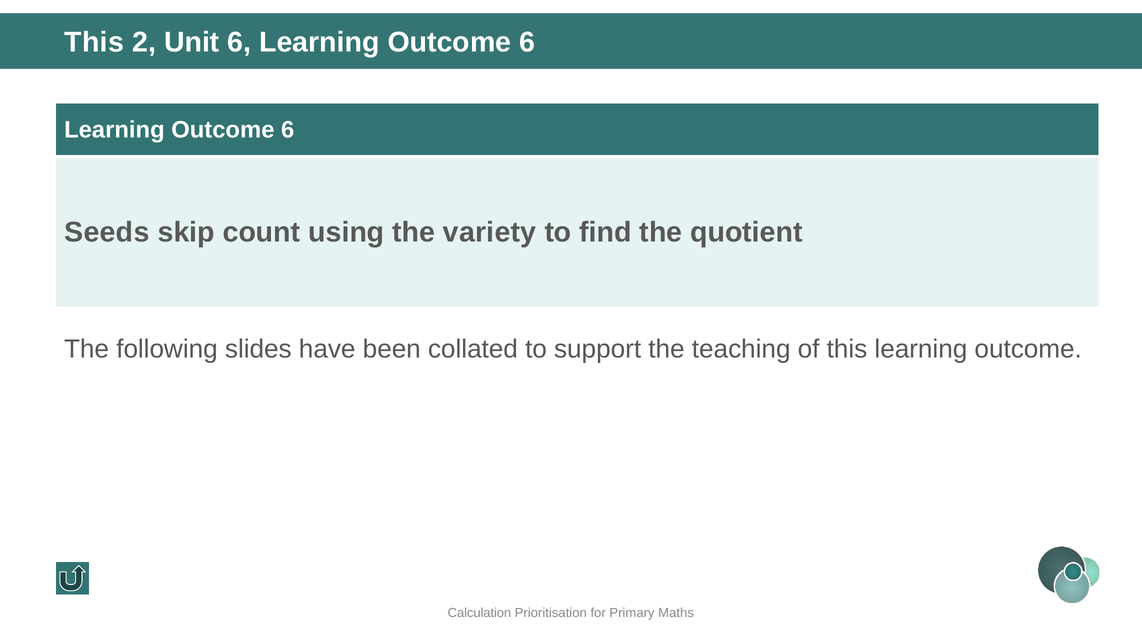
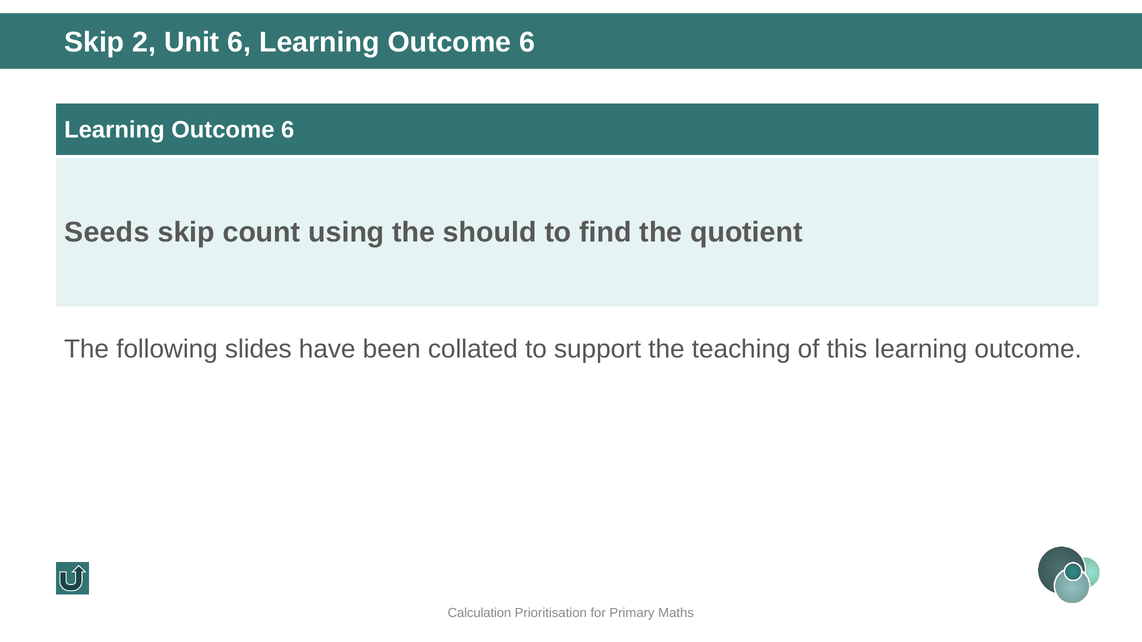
This at (94, 43): This -> Skip
variety: variety -> should
